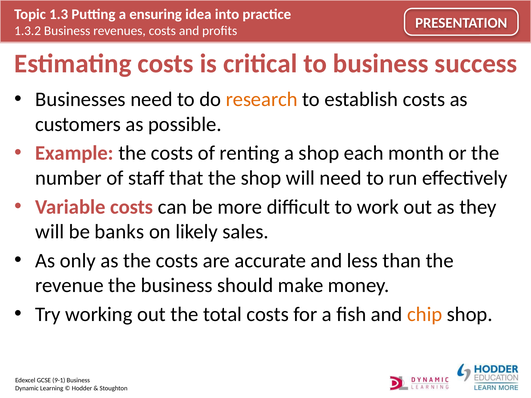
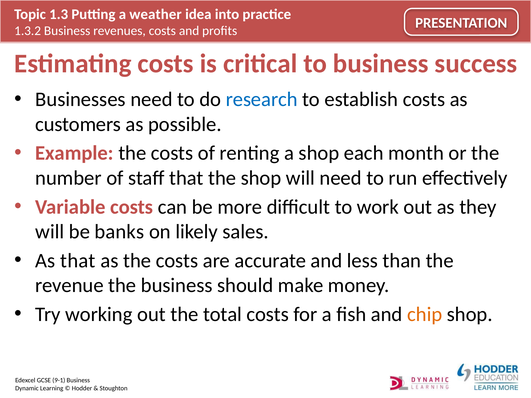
ensuring: ensuring -> weather
research colour: orange -> blue
As only: only -> that
